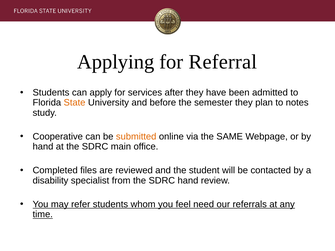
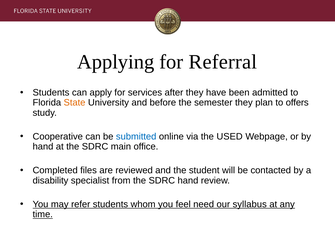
notes: notes -> offers
submitted colour: orange -> blue
SAME: SAME -> USED
referrals: referrals -> syllabus
